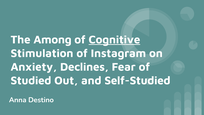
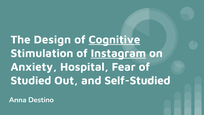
Among: Among -> Design
Instagram underline: none -> present
Declines: Declines -> Hospital
